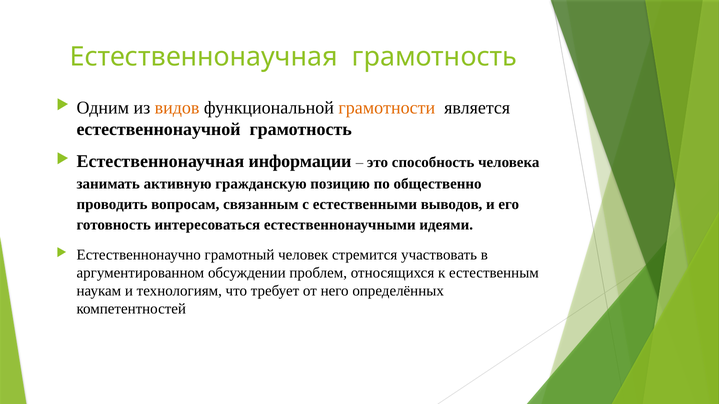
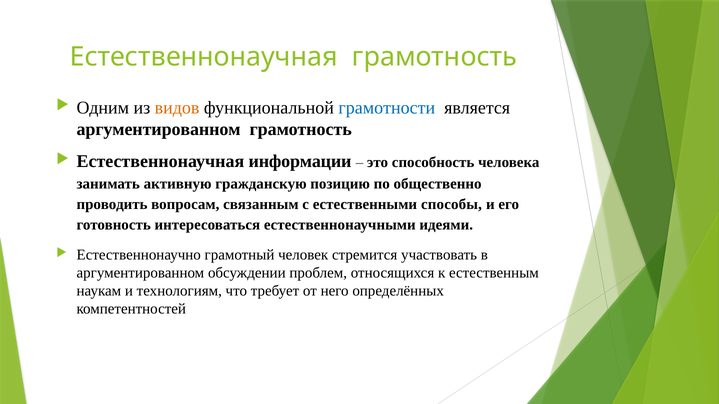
грамотности colour: orange -> blue
естественнонаучной at (159, 129): естественнонаучной -> аргументированном
выводов: выводов -> способы
